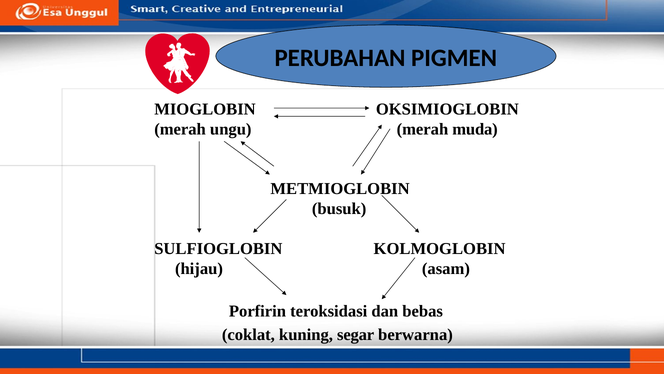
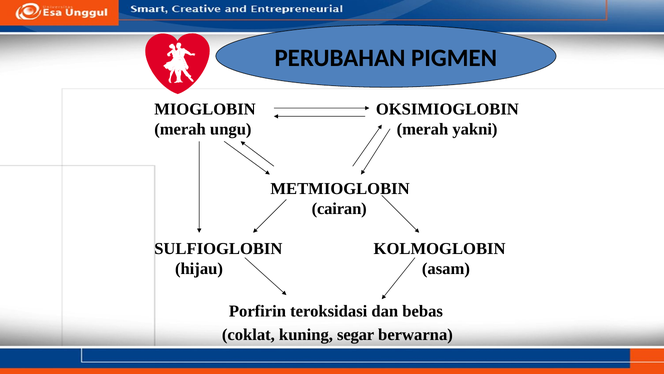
muda: muda -> yakni
busuk: busuk -> cairan
